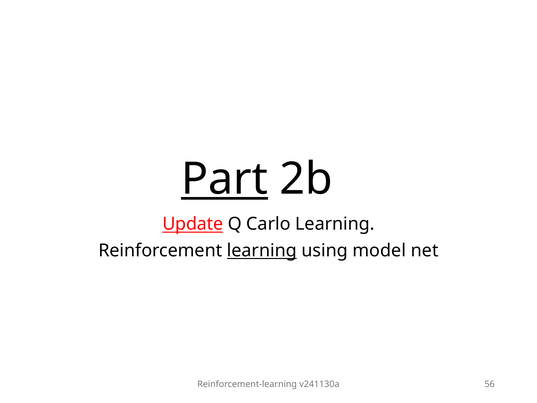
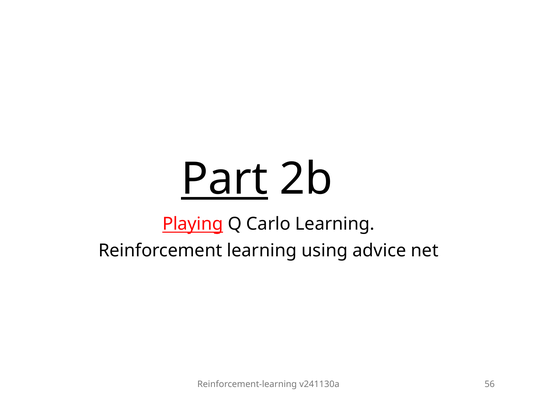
Update: Update -> Playing
learning at (262, 251) underline: present -> none
model: model -> advice
